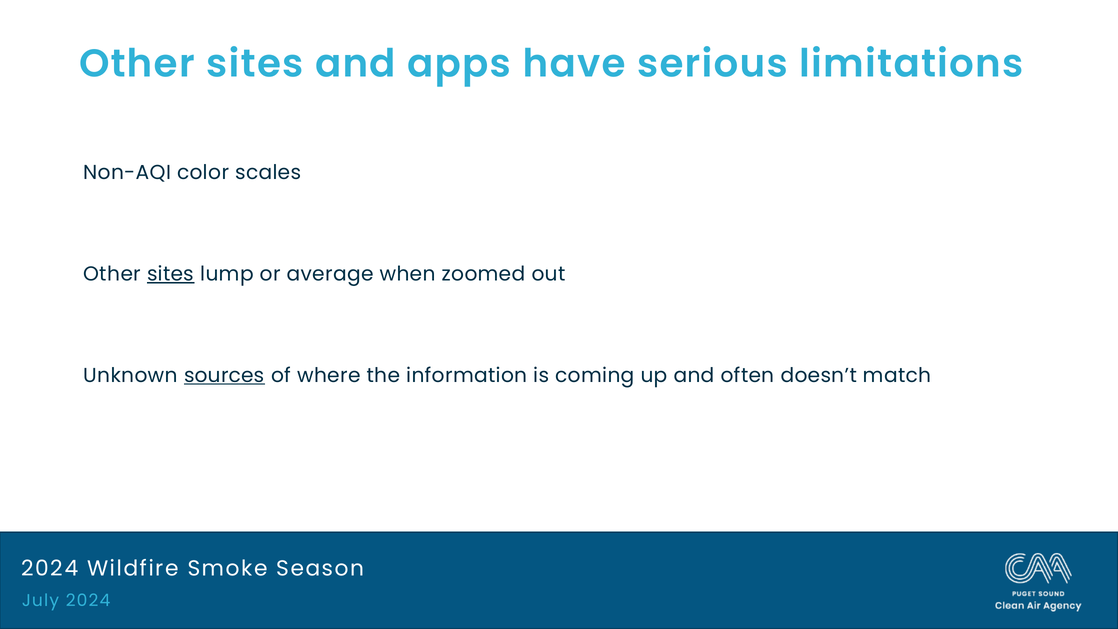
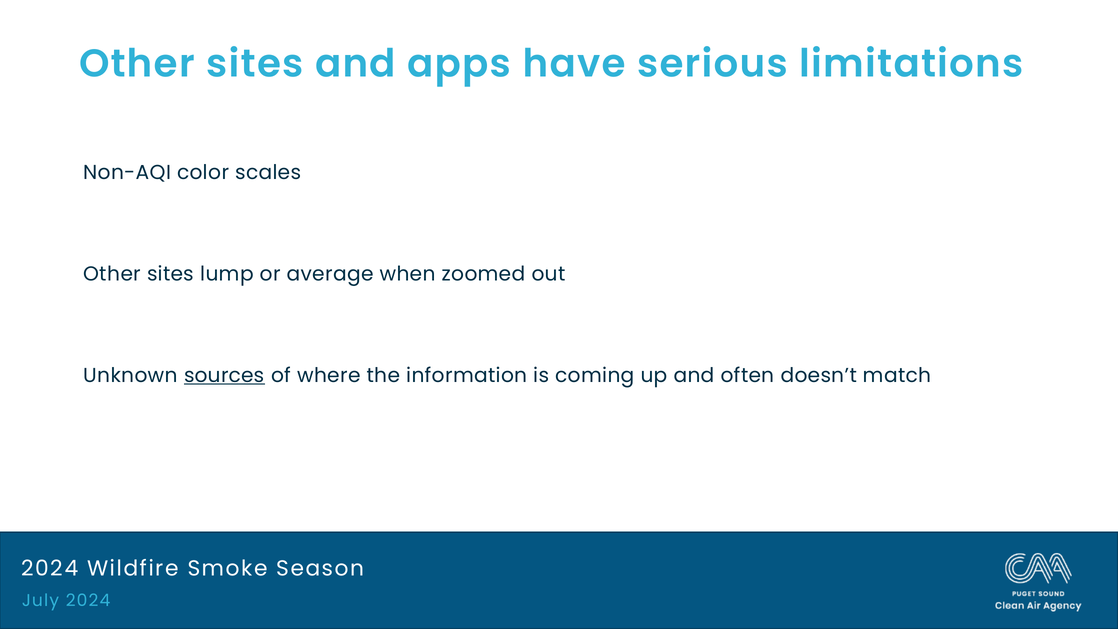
sites at (171, 274) underline: present -> none
